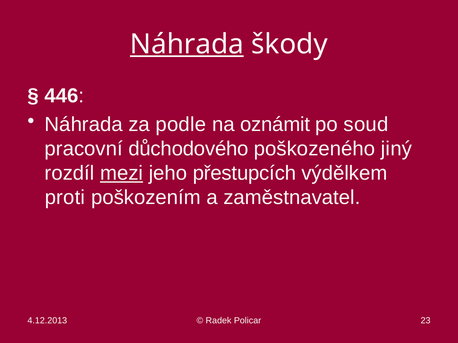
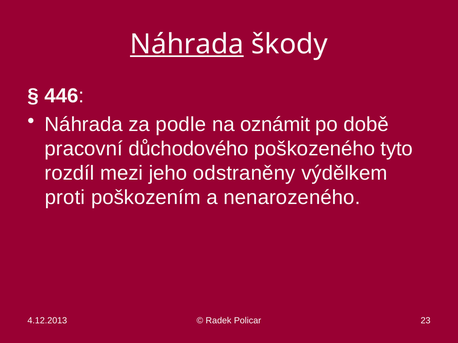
soud: soud -> době
jiný: jiný -> tyto
mezi underline: present -> none
přestupcích: přestupcích -> odstraněny
zaměstnavatel: zaměstnavatel -> nenarozeného
